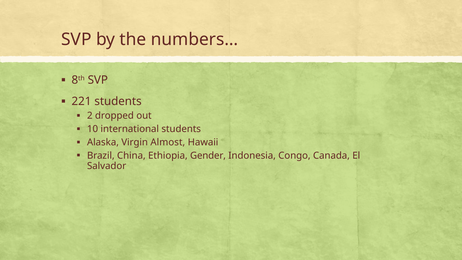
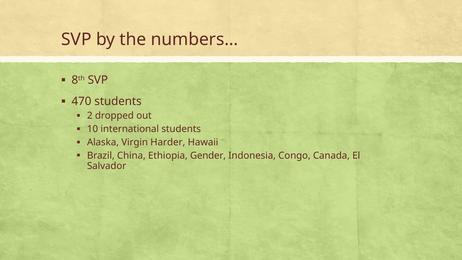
221: 221 -> 470
Almost: Almost -> Harder
